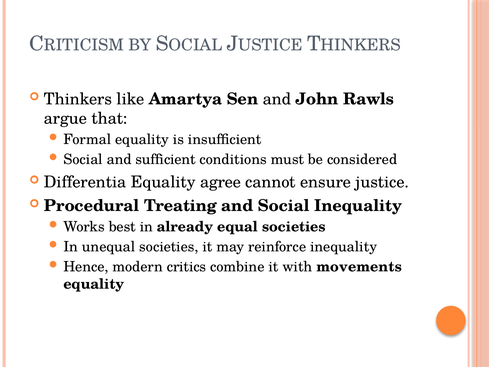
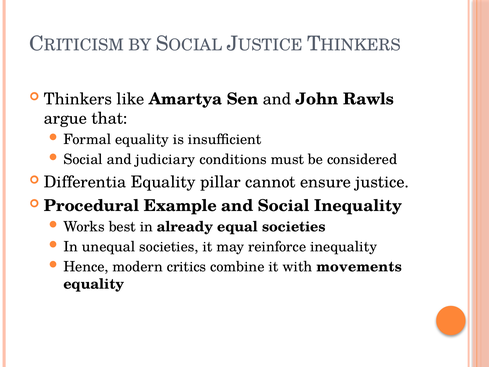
sufficient: sufficient -> judiciary
agree: agree -> pillar
Treating: Treating -> Example
